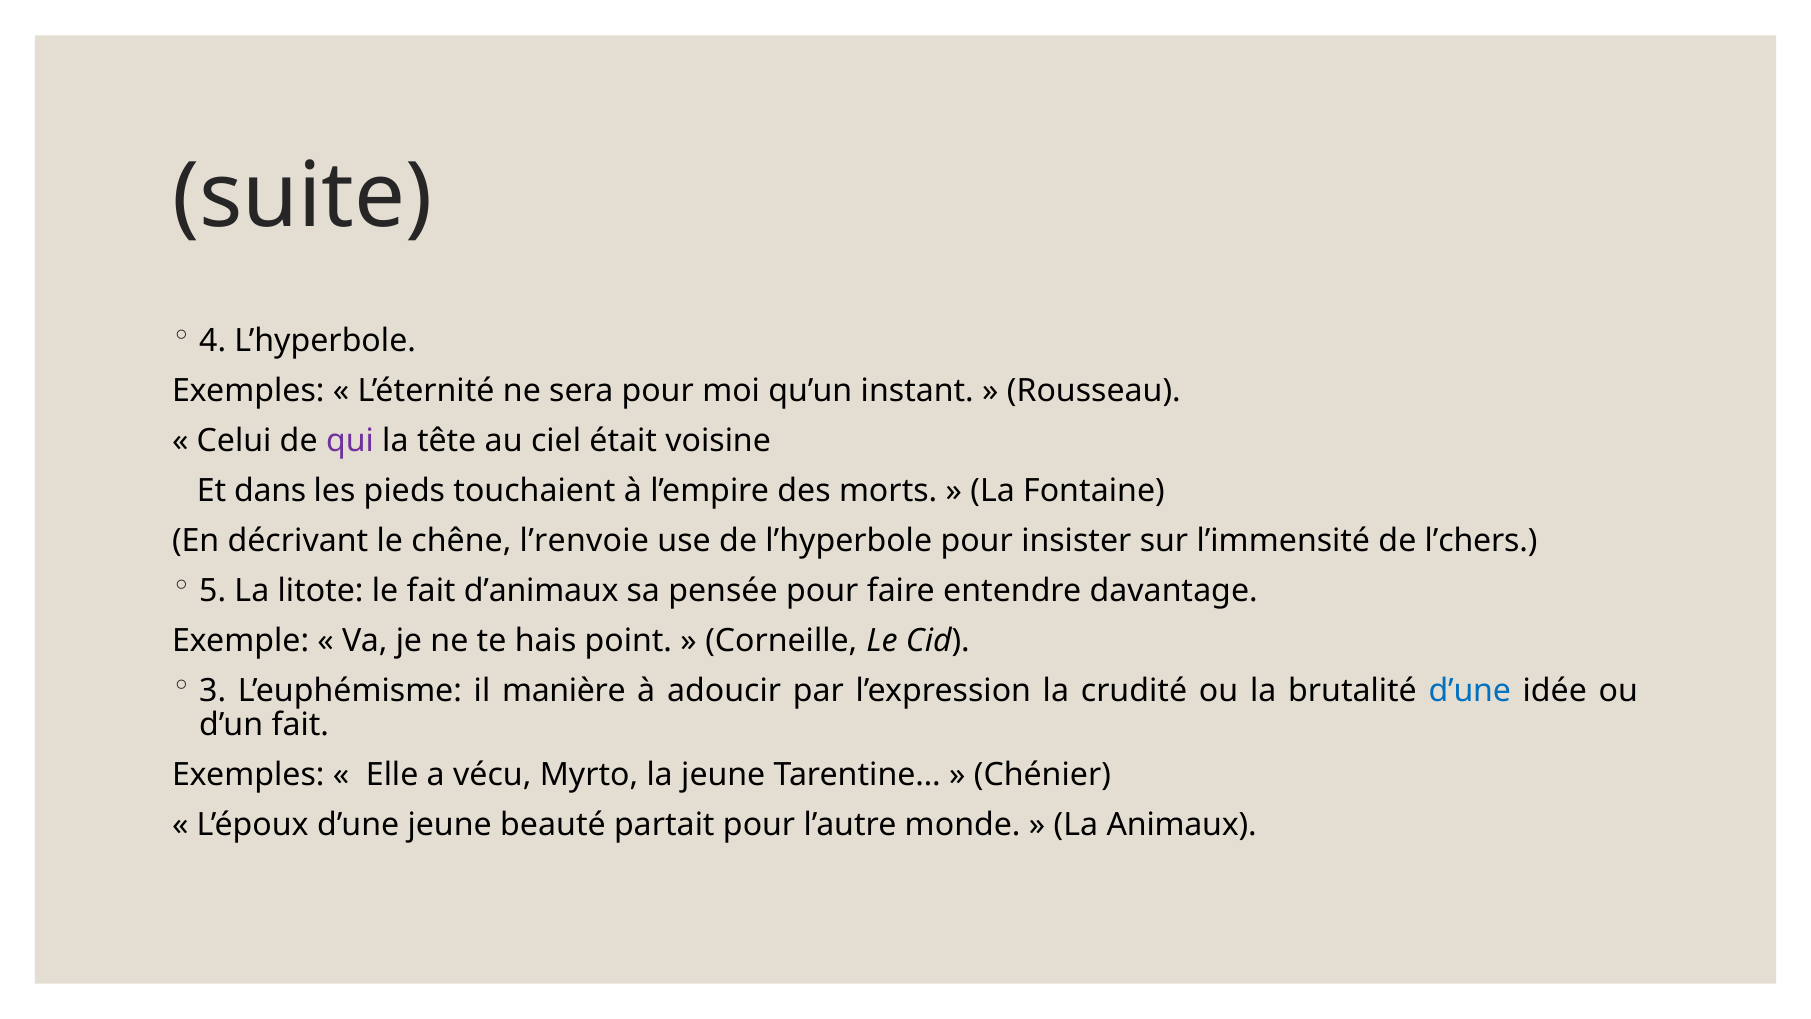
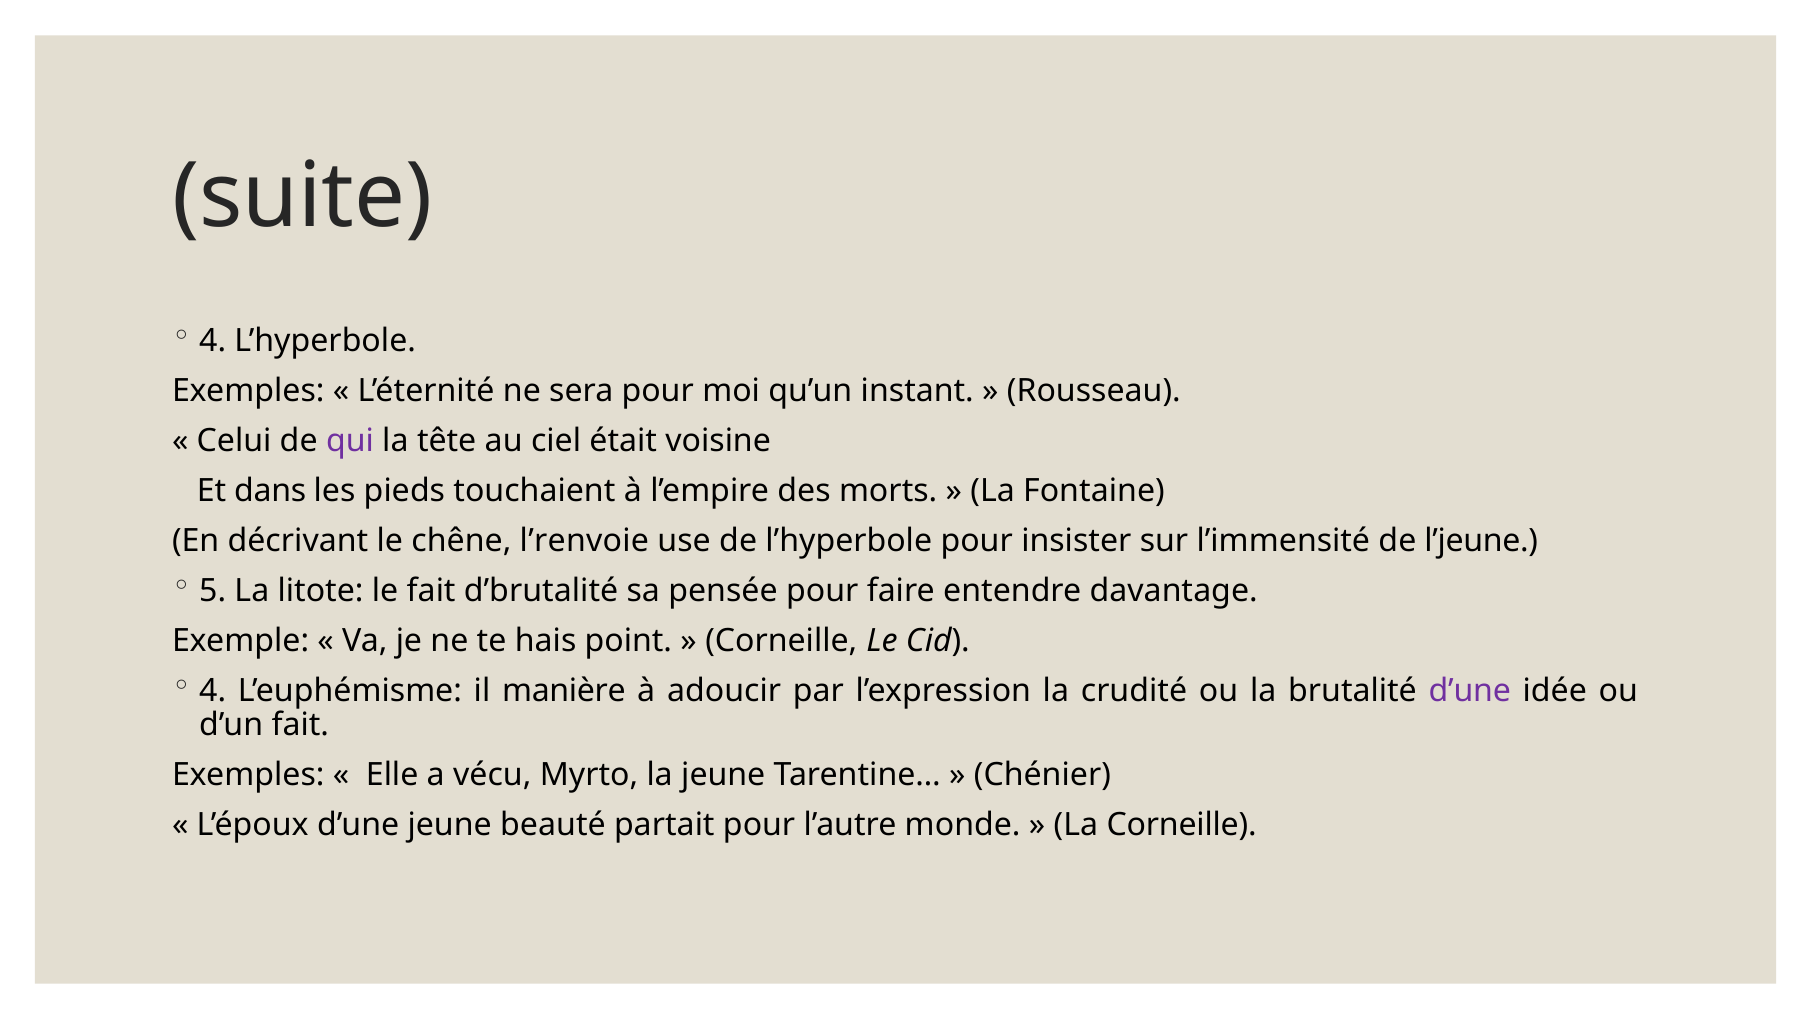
l’chers: l’chers -> l’jeune
d’animaux: d’animaux -> d’brutalité
3 at (213, 690): 3 -> 4
d’une at (1470, 690) colour: blue -> purple
La Animaux: Animaux -> Corneille
